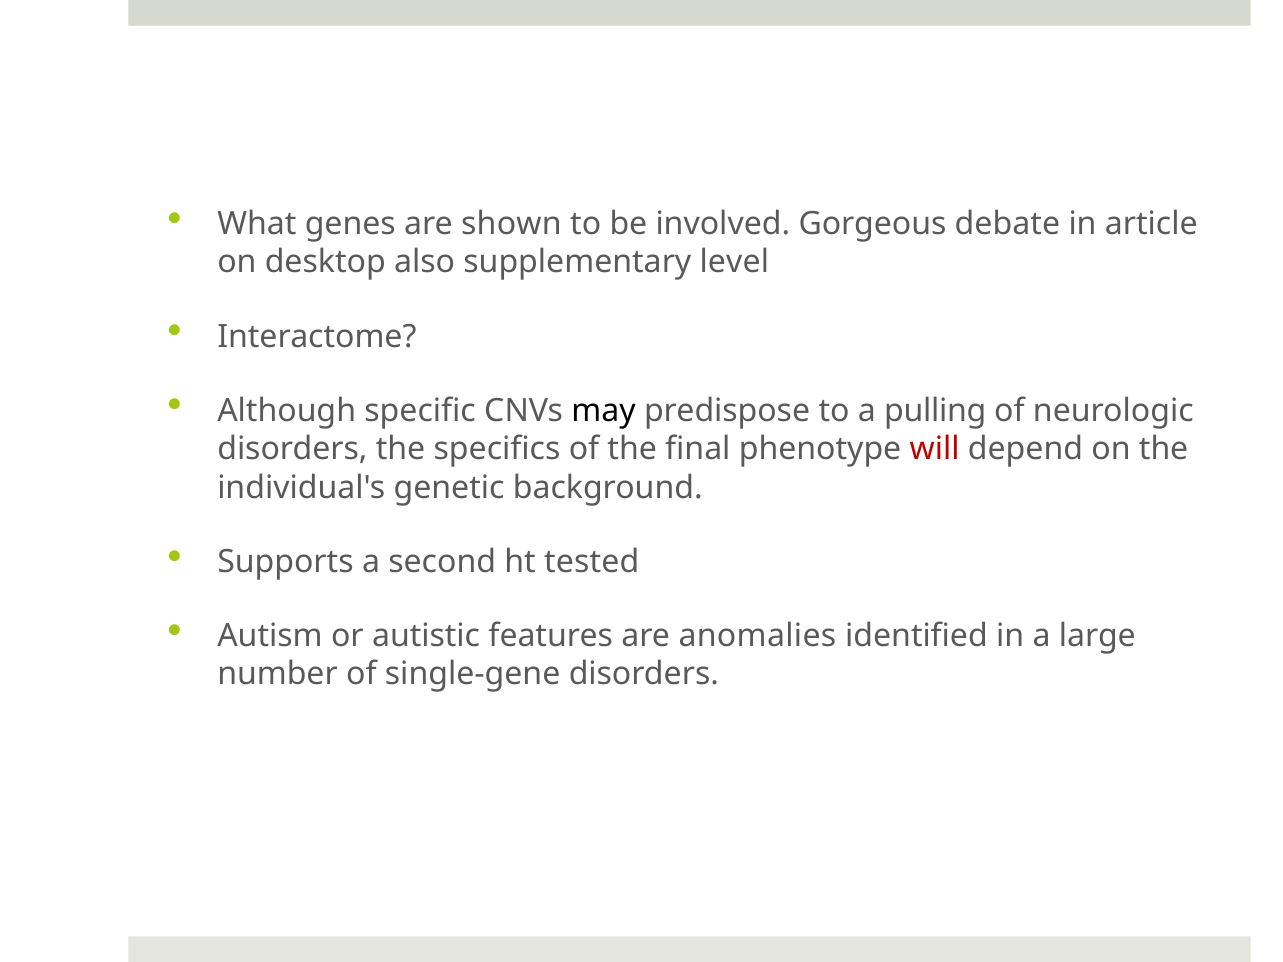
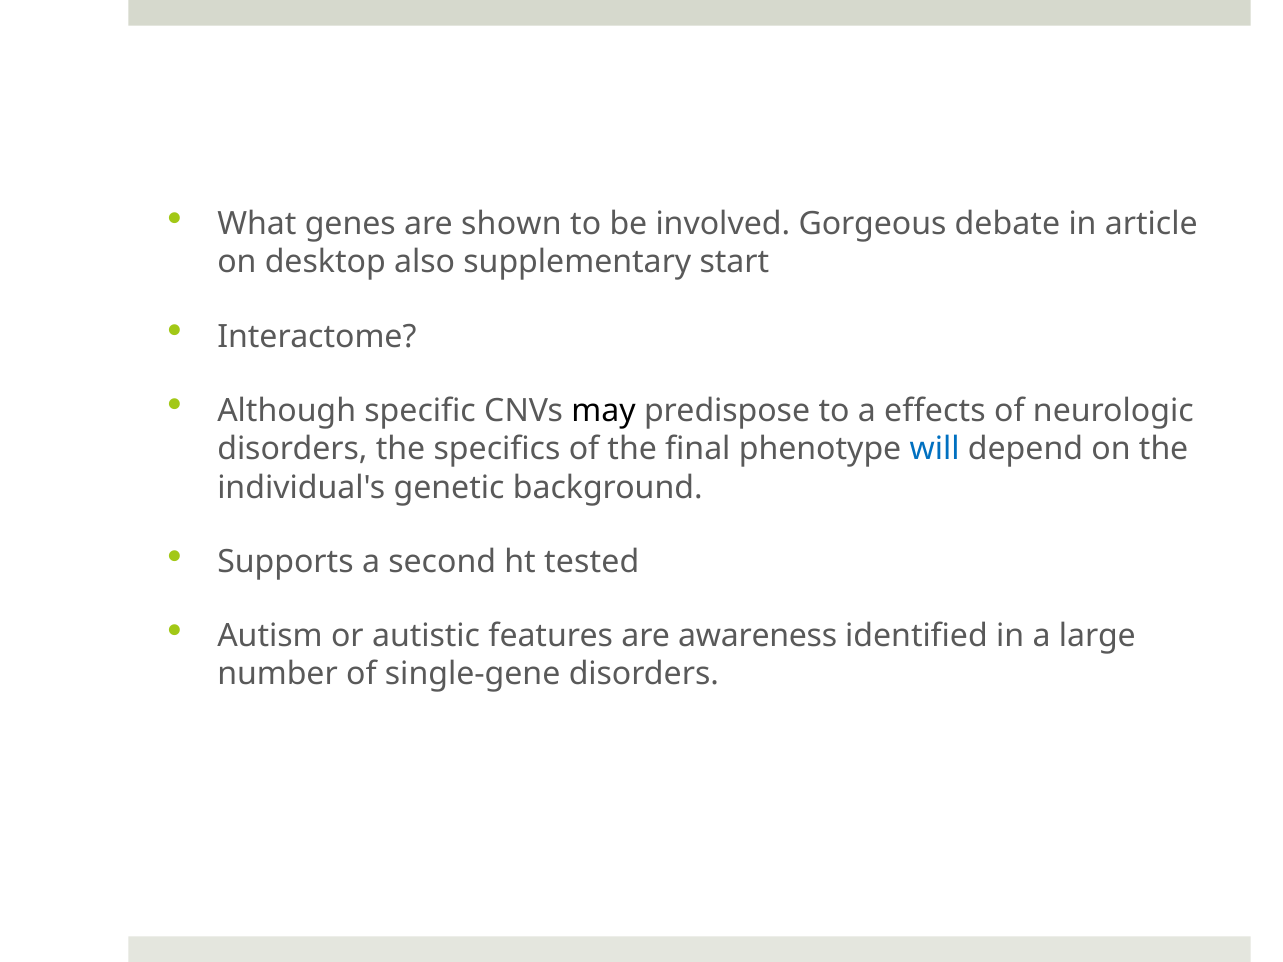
level: level -> start
pulling: pulling -> effects
will colour: red -> blue
anomalies: anomalies -> awareness
